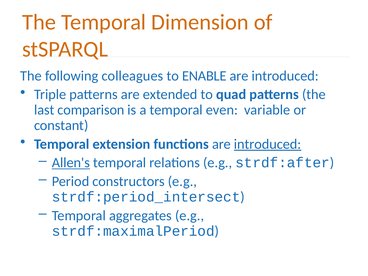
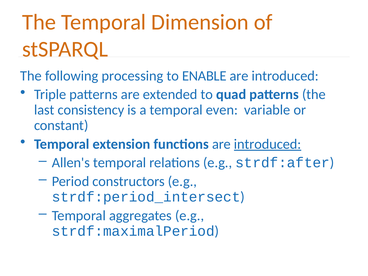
colleagues: colleagues -> processing
comparison: comparison -> consistency
Allen's underline: present -> none
